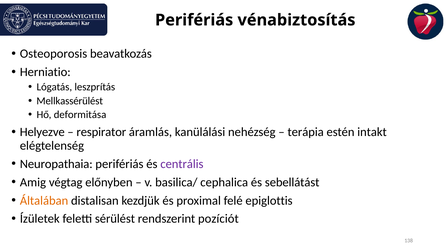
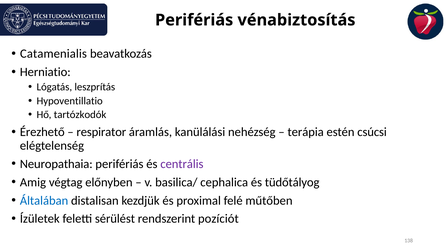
Osteoporosis: Osteoporosis -> Catamenialis
Mellkassérülést: Mellkassérülést -> Hypoventillatio
deformitása: deformitása -> tartózkodók
Helyezve: Helyezve -> Érezhető
intakt: intakt -> csúcsi
sebellátást: sebellátást -> tüdőtályog
Általában colour: orange -> blue
epiglottis: epiglottis -> műtőben
